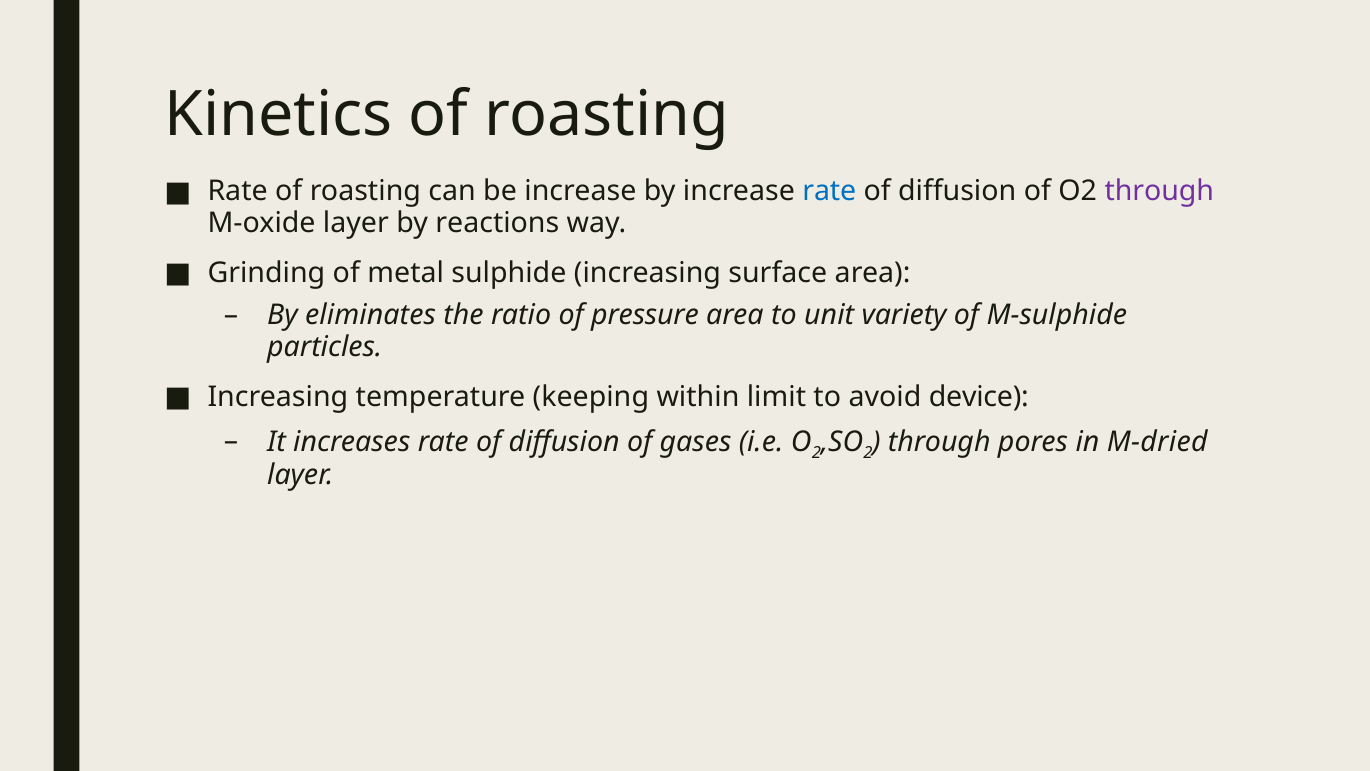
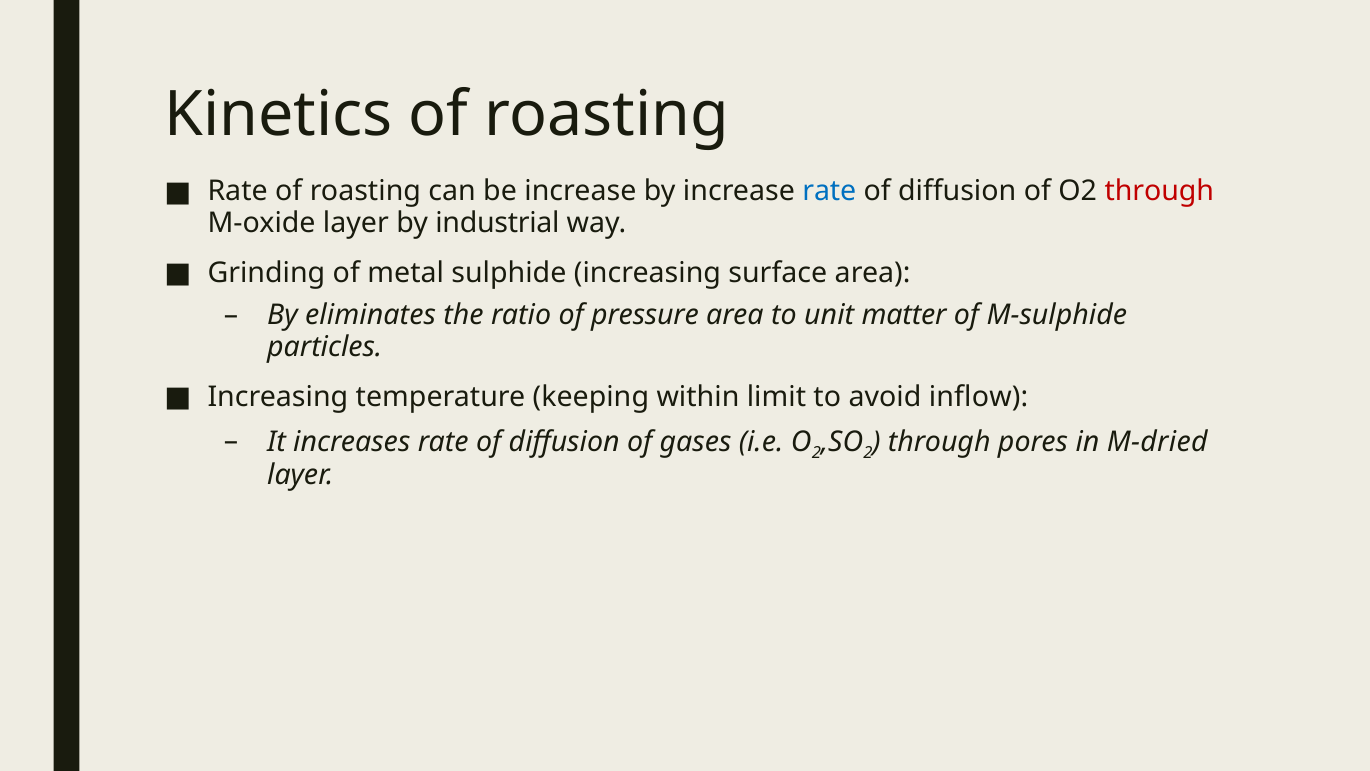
through at (1159, 191) colour: purple -> red
reactions: reactions -> industrial
variety: variety -> matter
device: device -> inflow
